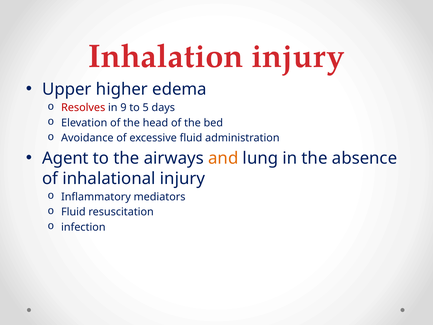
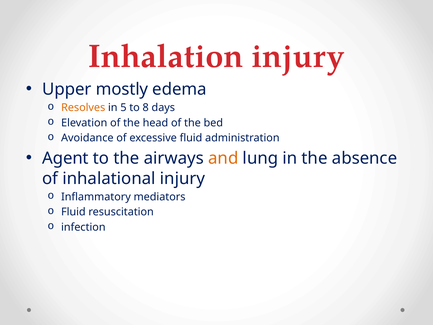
higher: higher -> mostly
Resolves colour: red -> orange
9: 9 -> 5
5: 5 -> 8
